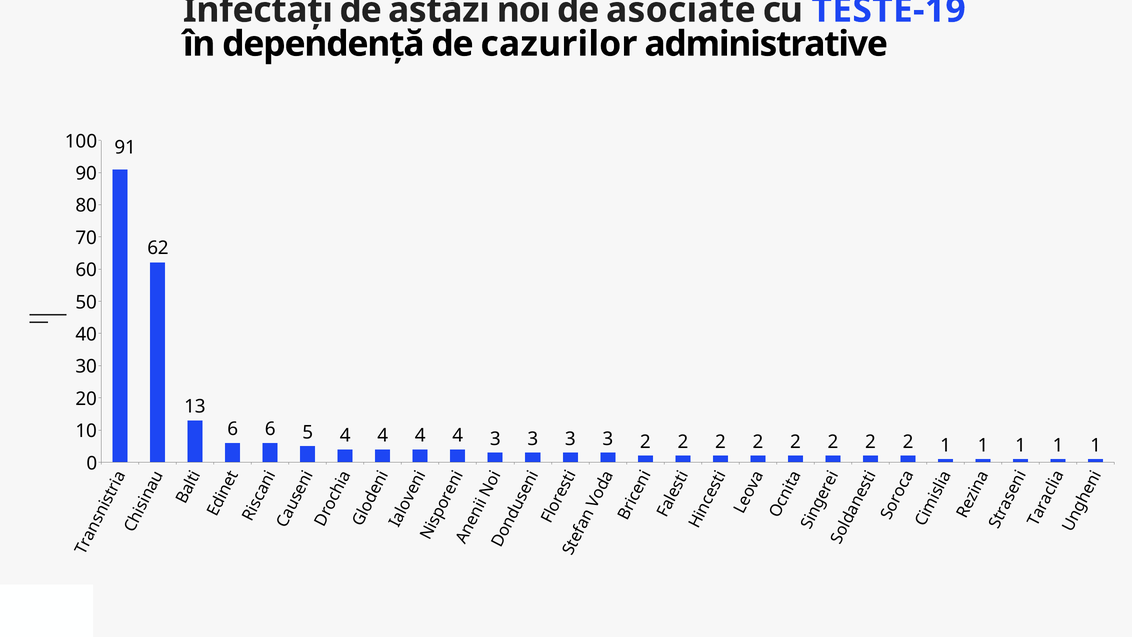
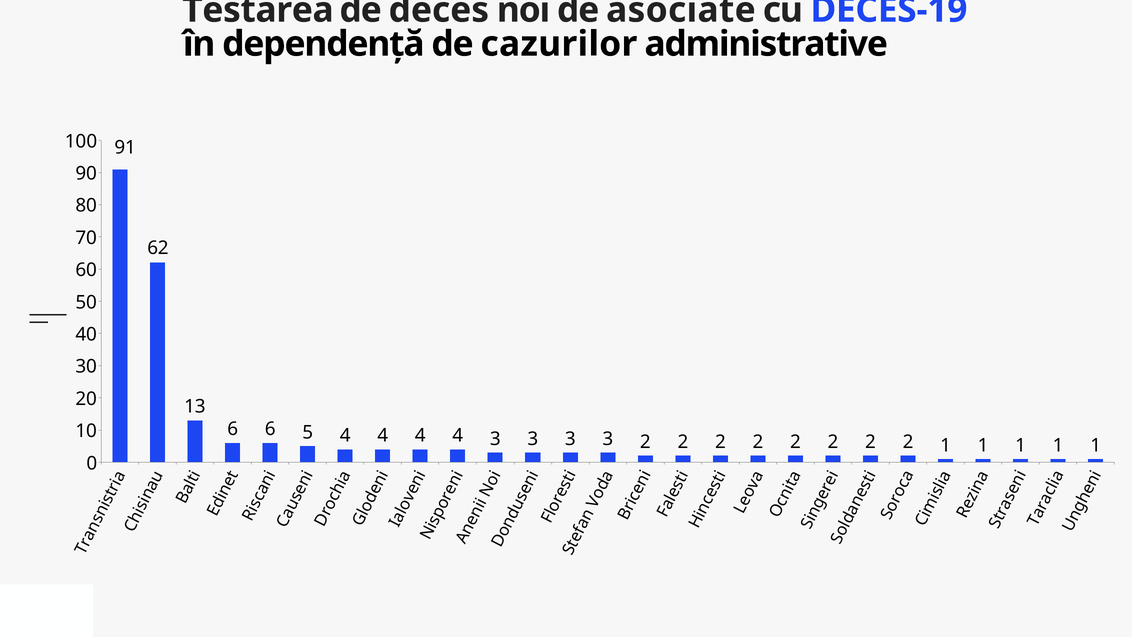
Infectați: Infectați -> Testarea
astăzi: astăzi -> deces
TESTE-19: TESTE-19 -> DECES-19
